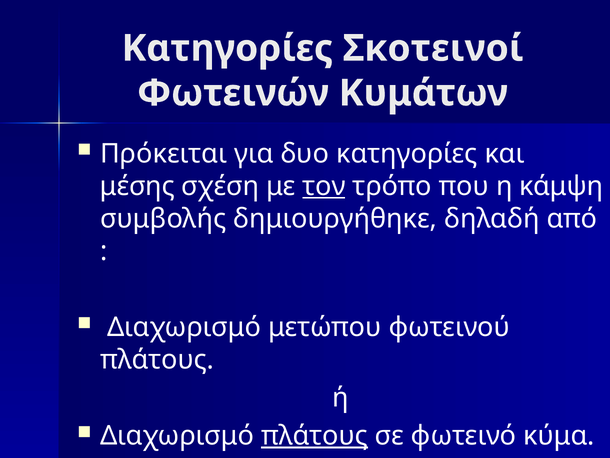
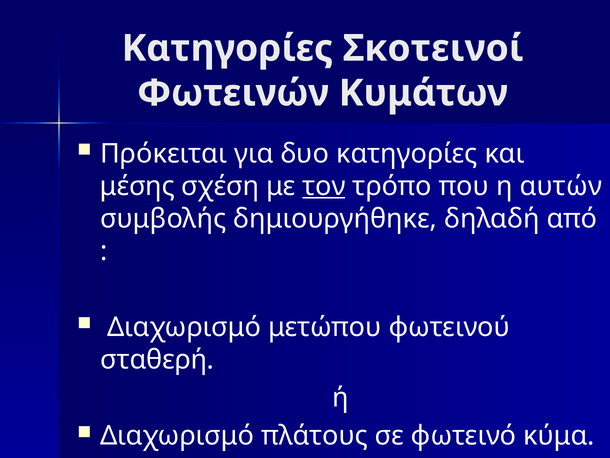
κάμψη: κάμψη -> αυτών
πλάτους at (157, 359): πλάτους -> σταθερή
πλάτους at (315, 435) underline: present -> none
